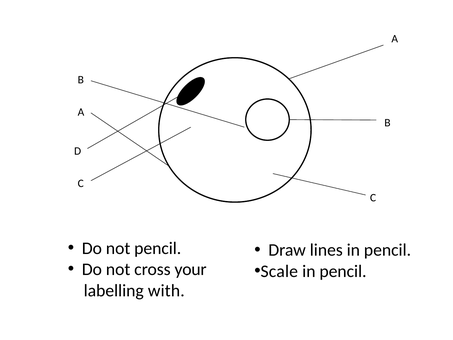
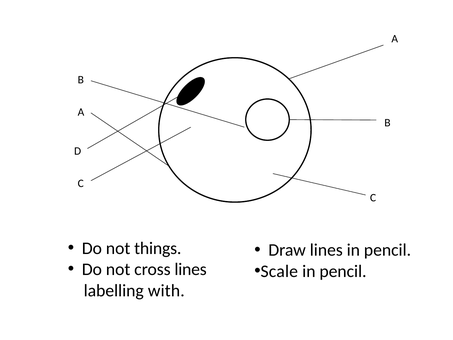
not pencil: pencil -> things
cross your: your -> lines
